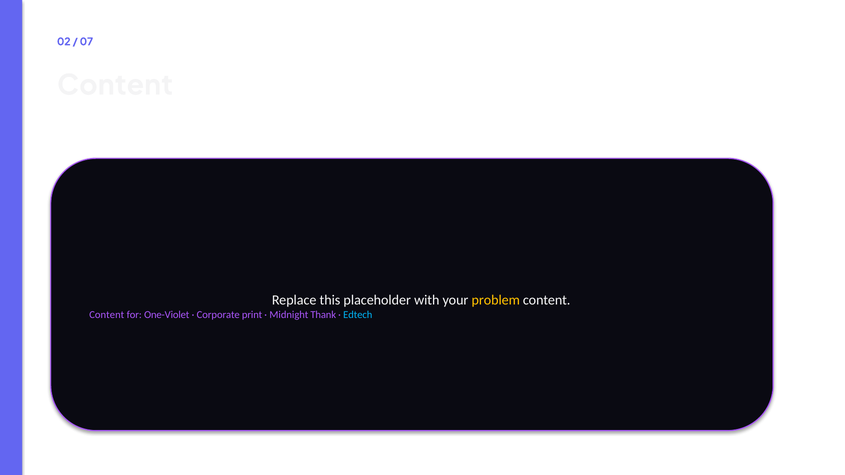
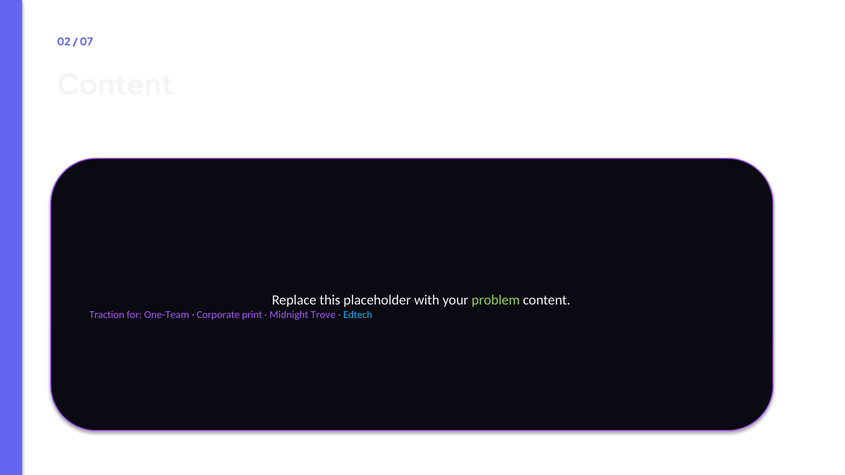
problem colour: yellow -> light green
Content at (107, 315): Content -> Traction
One-Violet: One-Violet -> One-Team
Thank: Thank -> Trove
